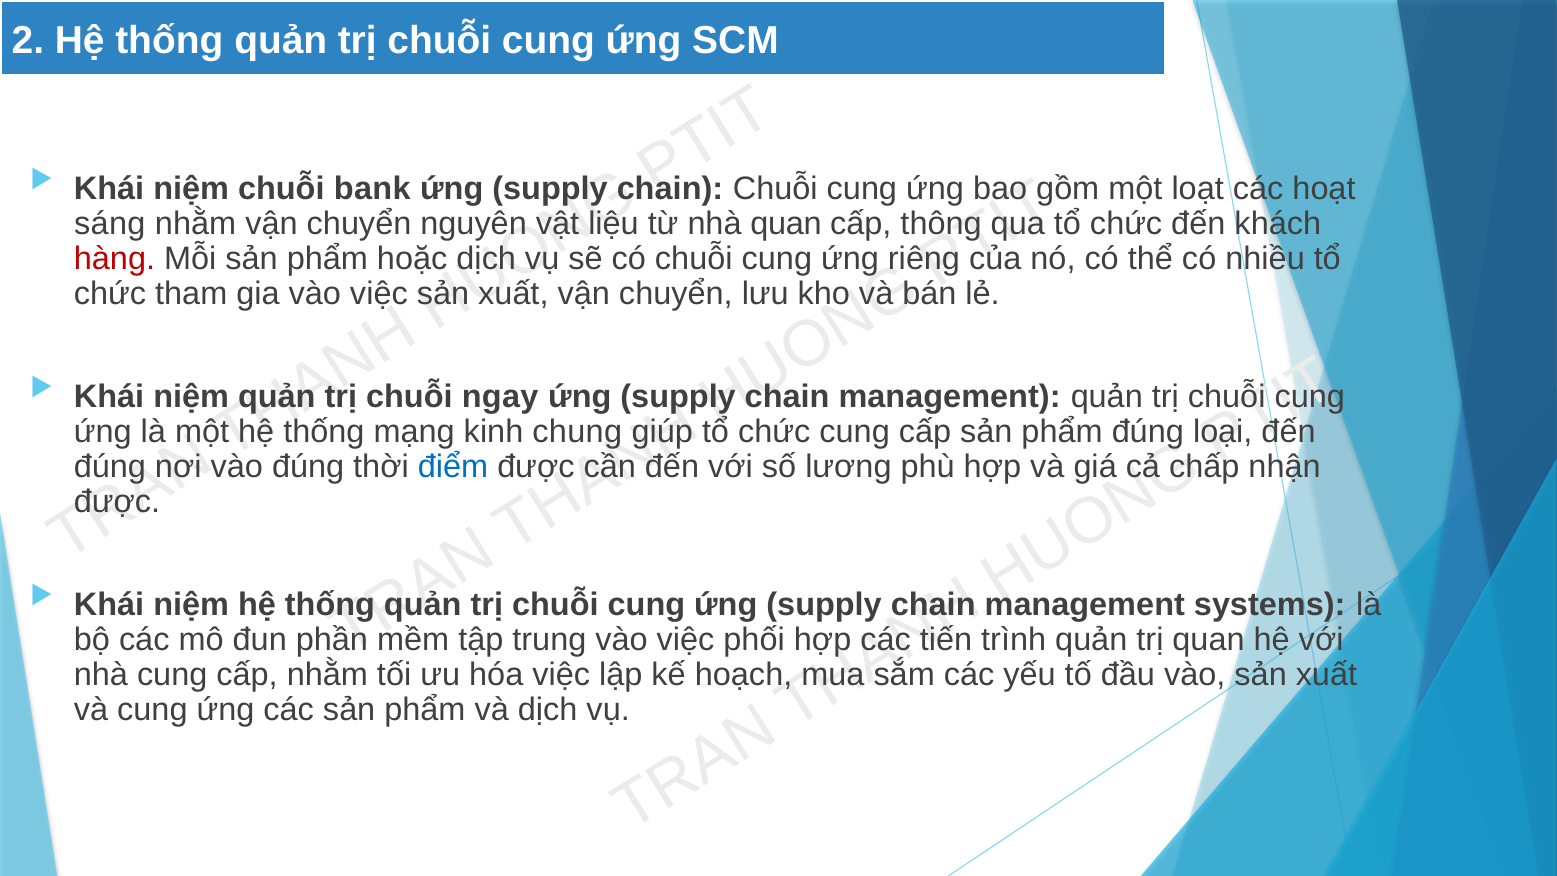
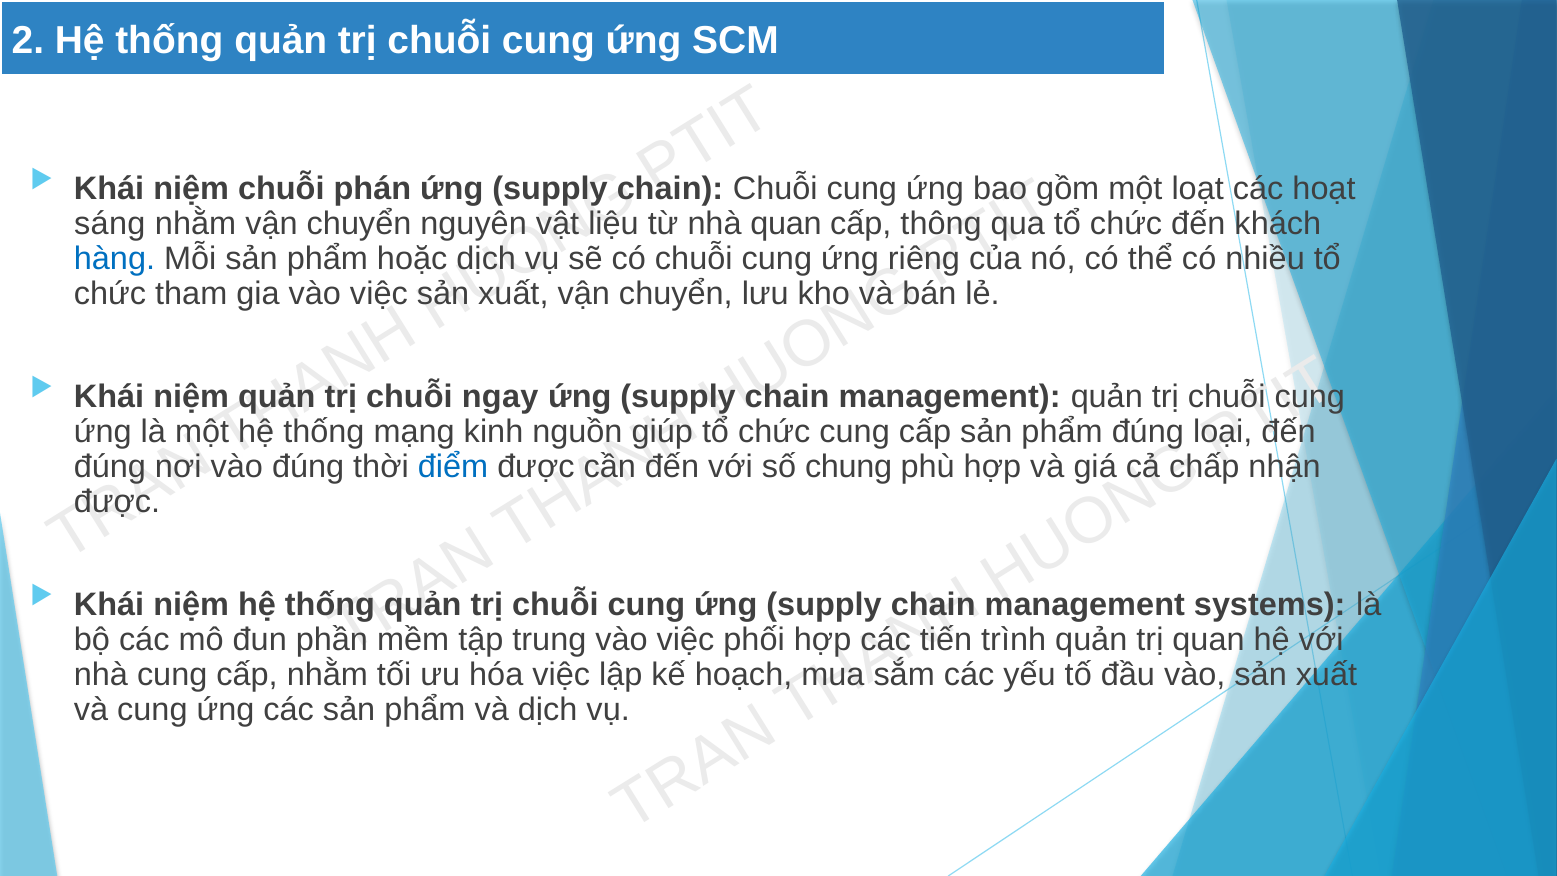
bank: bank -> phán
hàng colour: red -> blue
chung: chung -> nguồn
lương: lương -> chung
